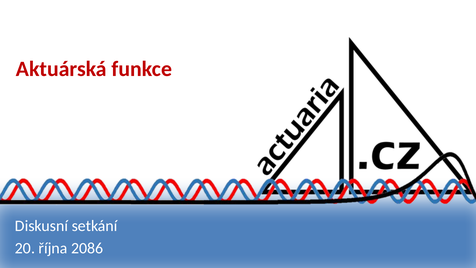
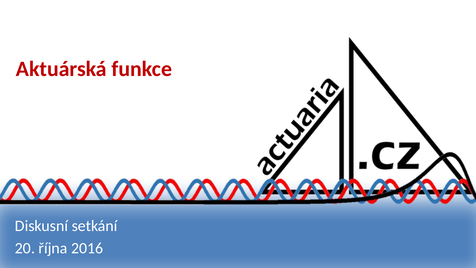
2086: 2086 -> 2016
